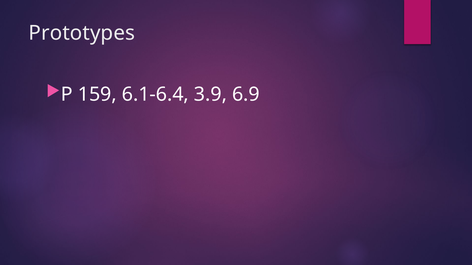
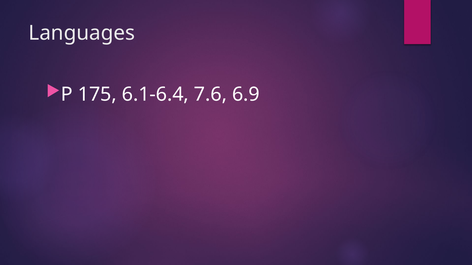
Prototypes: Prototypes -> Languages
159: 159 -> 175
3.9: 3.9 -> 7.6
